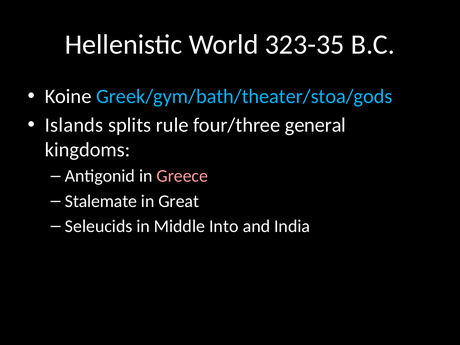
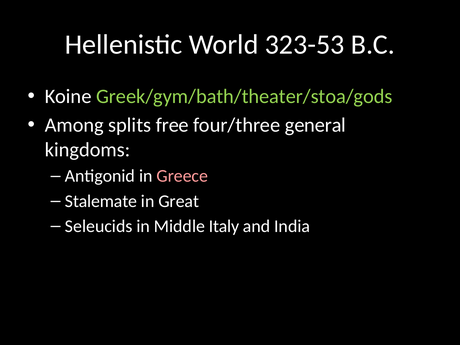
323-35: 323-35 -> 323-53
Greek/gym/bath/theater/stoa/gods colour: light blue -> light green
Islands: Islands -> Among
rule: rule -> free
Into: Into -> Italy
